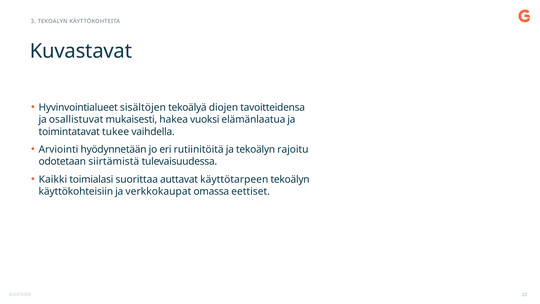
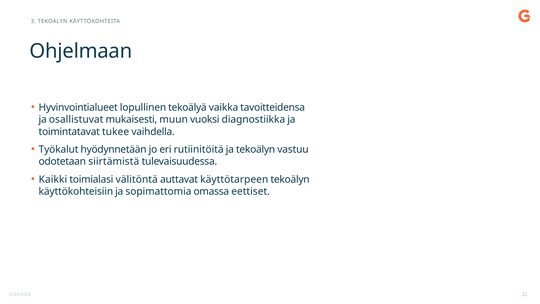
Kuvastavat: Kuvastavat -> Ohjelmaan
sisältöjen: sisältöjen -> lopullinen
diojen: diojen -> vaikka
hakea: hakea -> muun
elämänlaatua: elämänlaatua -> diagnostiikka
Arviointi: Arviointi -> Työkalut
rajoitu: rajoitu -> vastuu
suorittaa: suorittaa -> välitöntä
verkkokaupat: verkkokaupat -> sopimattomia
